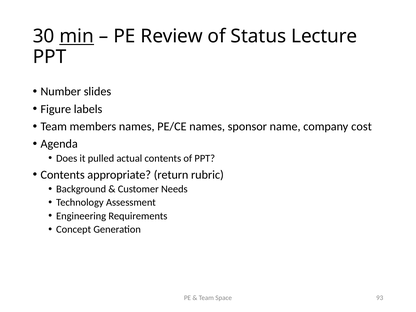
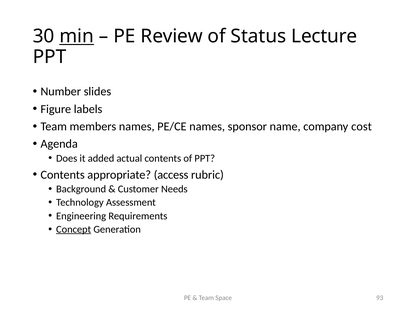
pulled: pulled -> added
return: return -> access
Concept underline: none -> present
